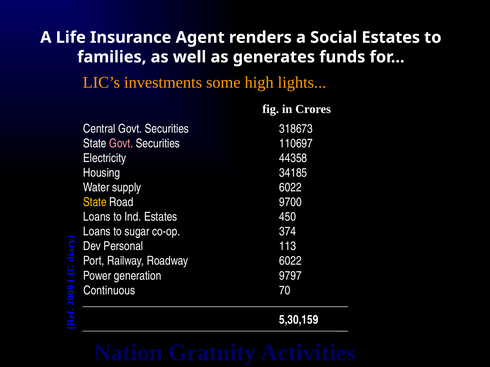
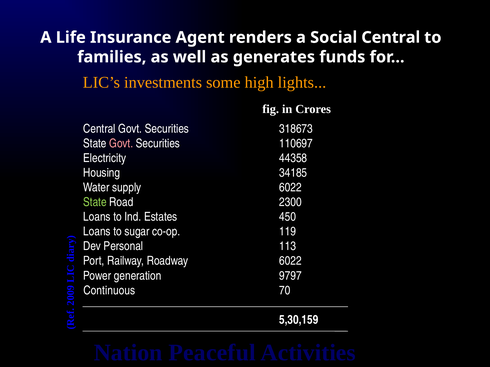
Social Estates: Estates -> Central
State at (95, 203) colour: yellow -> light green
9700: 9700 -> 2300
374: 374 -> 119
Gratuity: Gratuity -> Peaceful
